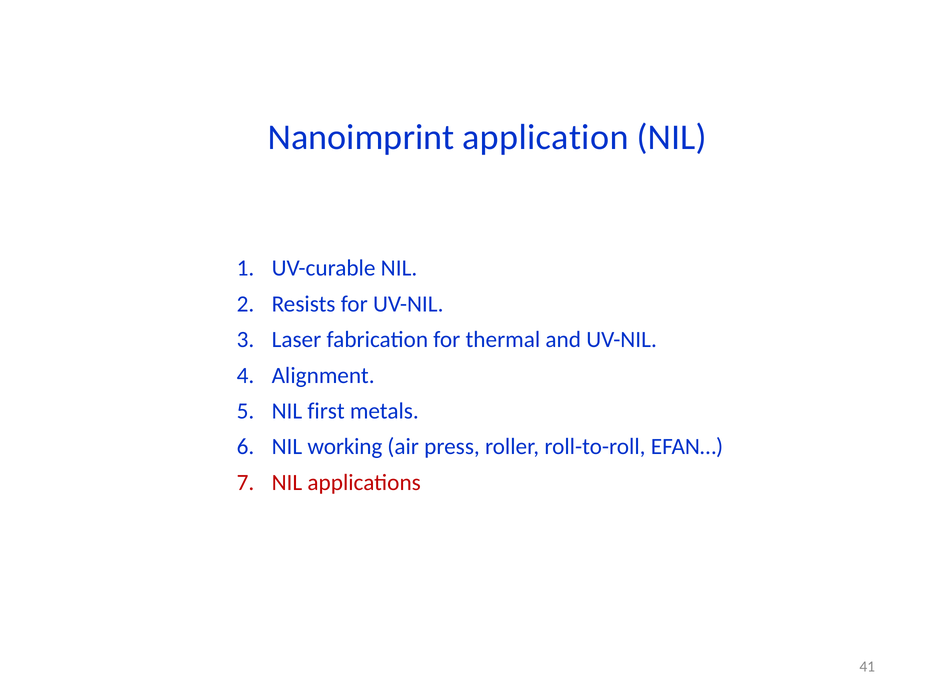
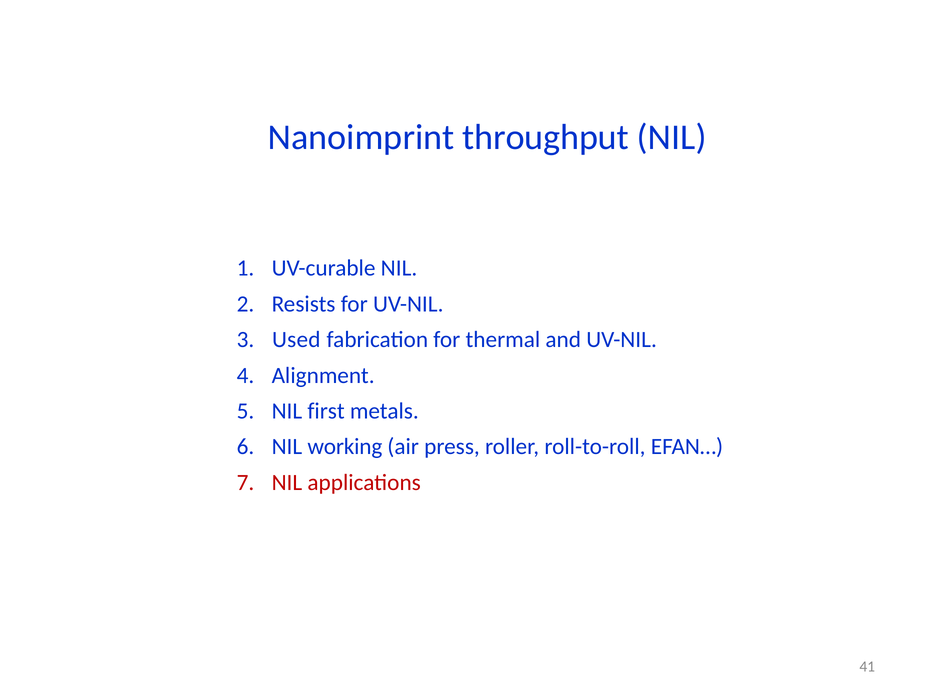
application: application -> throughput
Laser: Laser -> Used
